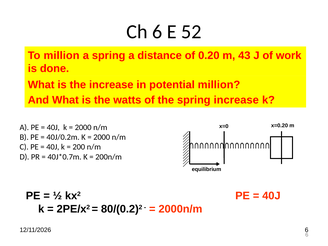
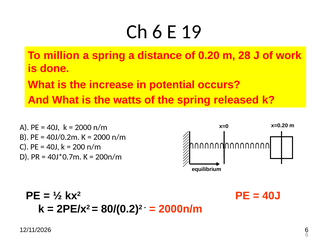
52: 52 -> 19
43: 43 -> 28
potential million: million -> occurs
spring increase: increase -> released
